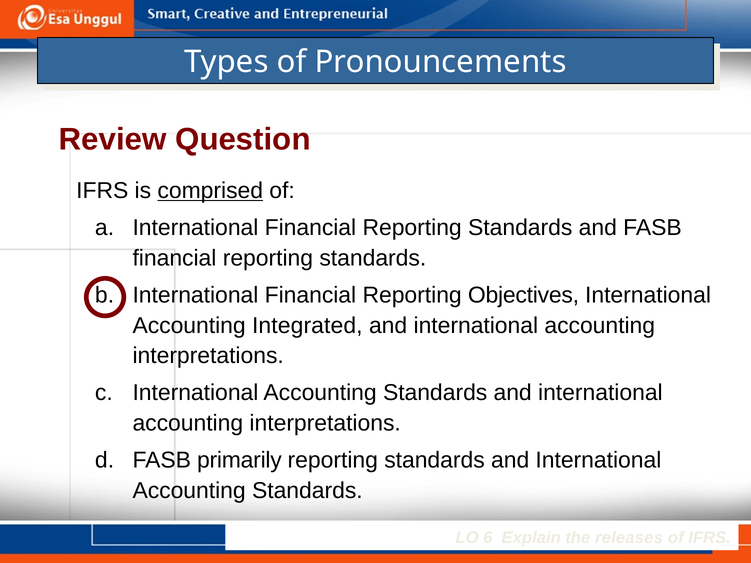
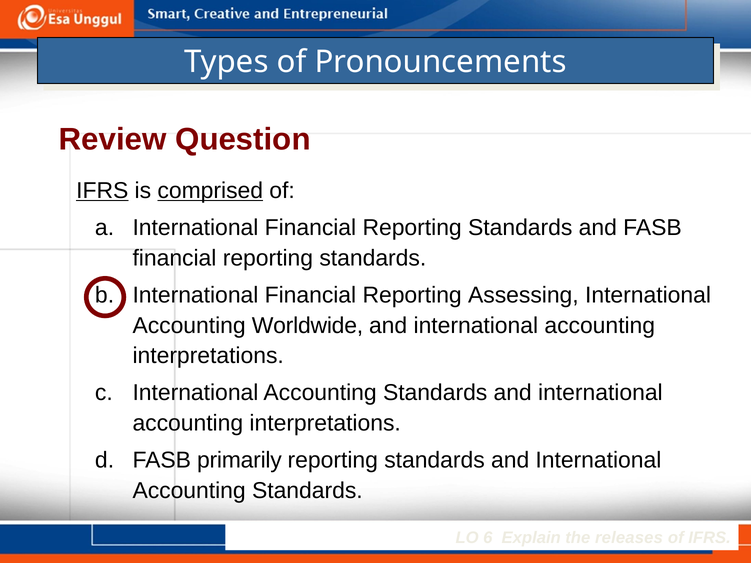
IFRS at (102, 191) underline: none -> present
Objectives: Objectives -> Assessing
Integrated: Integrated -> Worldwide
